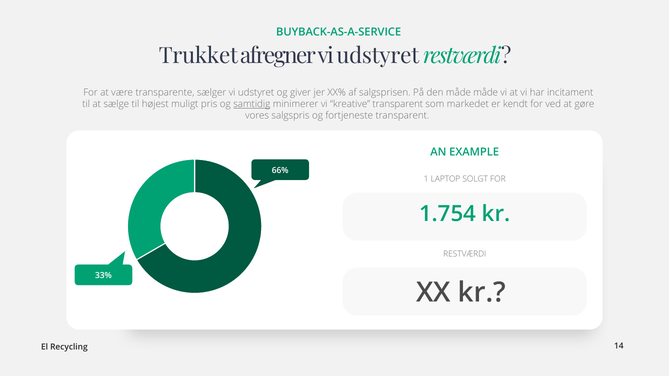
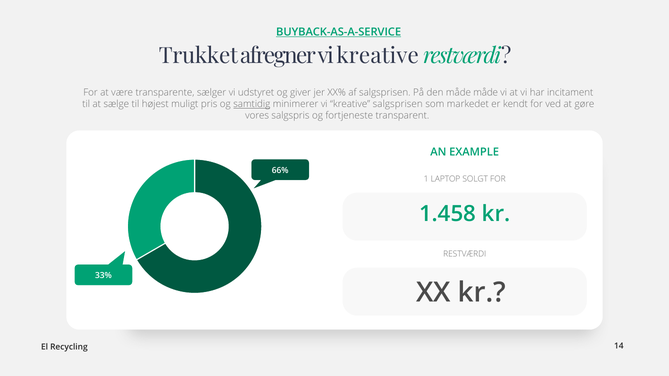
BUYBACK-AS-A-SERVICE underline: none -> present
afregner vi udstyret: udstyret -> kreative
kreative transparent: transparent -> salgsprisen
1.754: 1.754 -> 1.458
